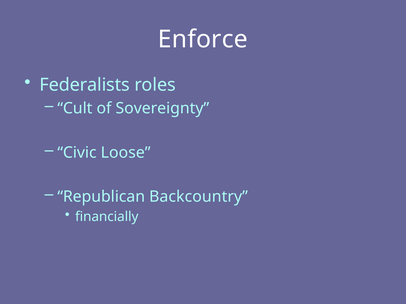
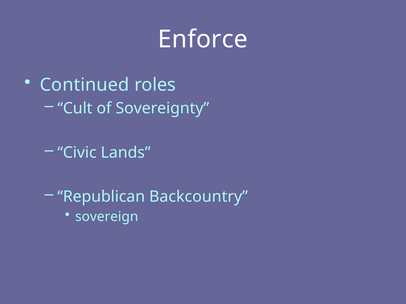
Federalists: Federalists -> Continued
Loose: Loose -> Lands
financially: financially -> sovereign
